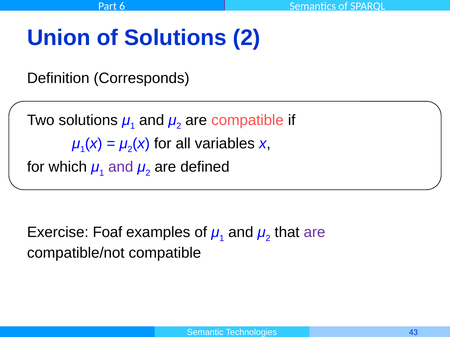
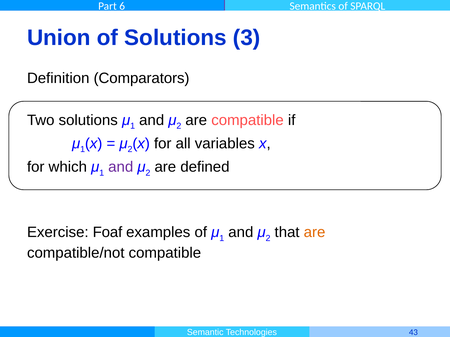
Solutions 2: 2 -> 3
Corresponds: Corresponds -> Comparators
are at (315, 233) colour: purple -> orange
